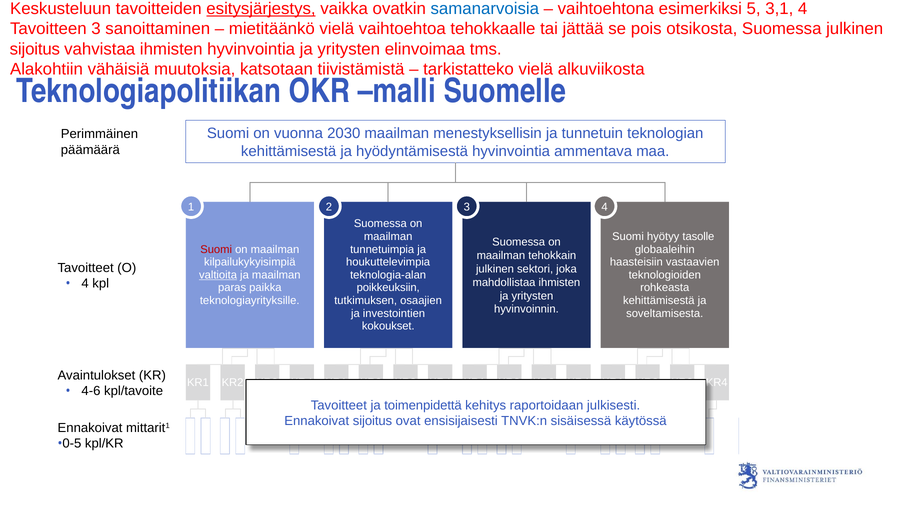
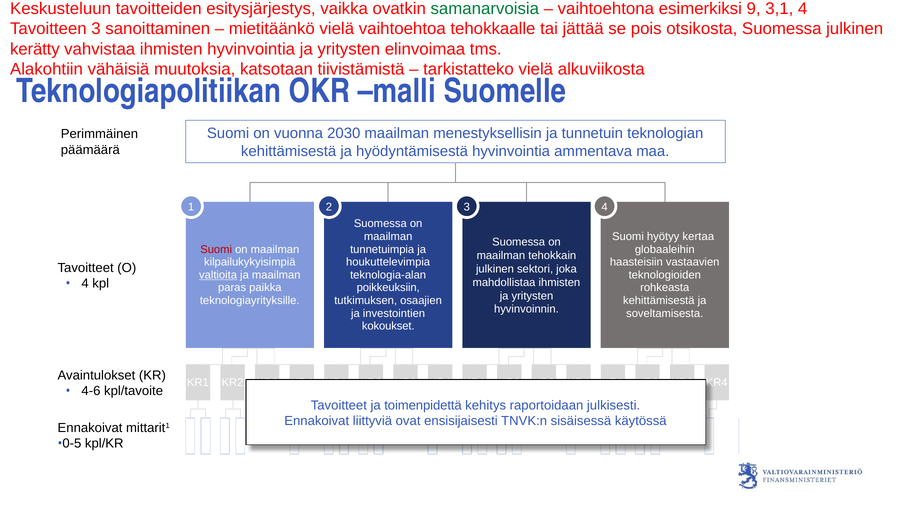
esitysjärjestys underline: present -> none
samanarvoisia colour: blue -> green
5: 5 -> 9
sijoitus at (35, 49): sijoitus -> kerätty
tasolle: tasolle -> kertaa
Ennakoivat sijoitus: sijoitus -> liittyviä
